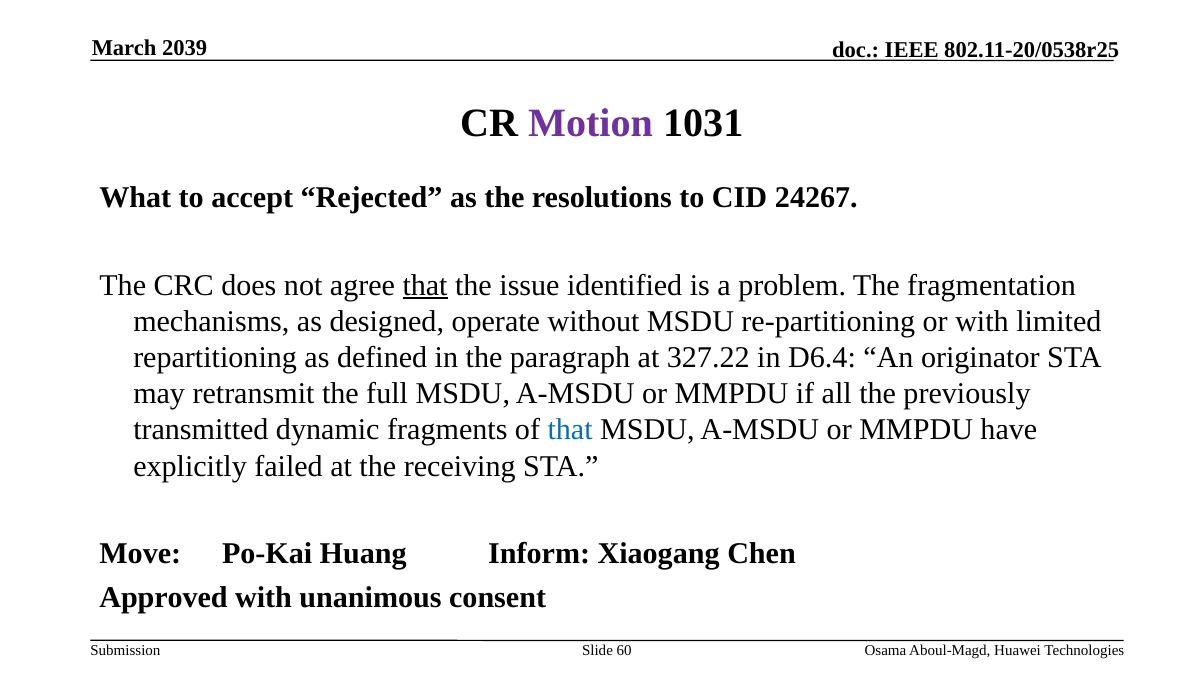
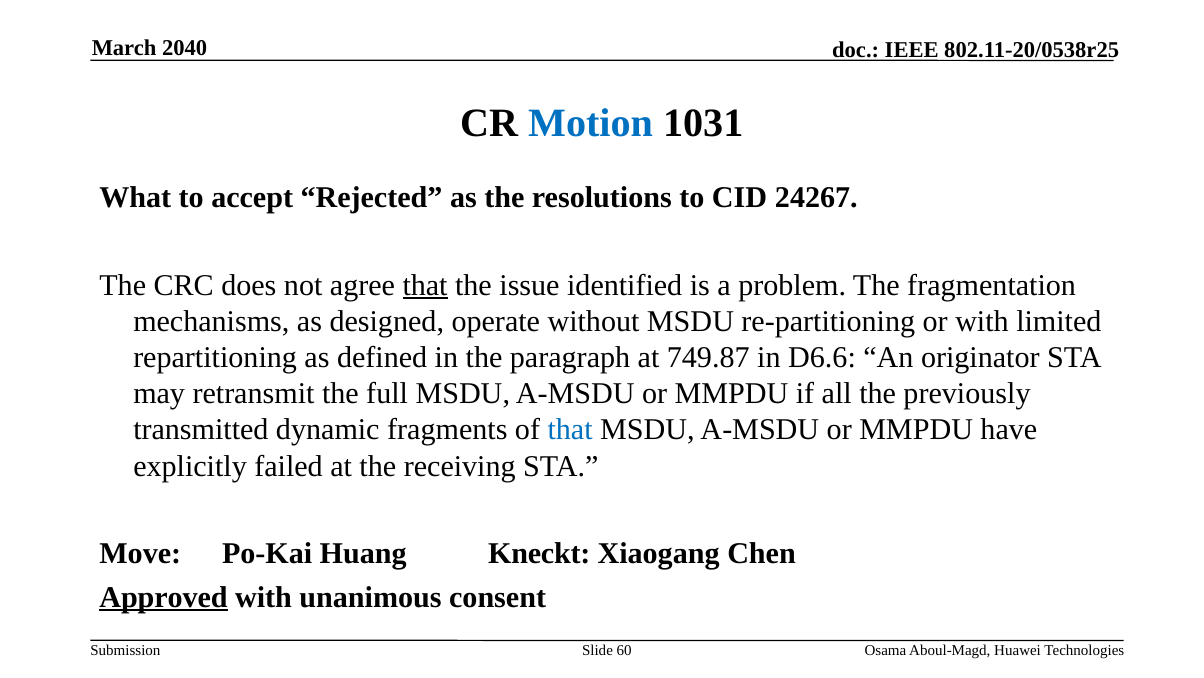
2039: 2039 -> 2040
Motion colour: purple -> blue
327.22: 327.22 -> 749.87
D6.4: D6.4 -> D6.6
Inform: Inform -> Kneckt
Approved underline: none -> present
